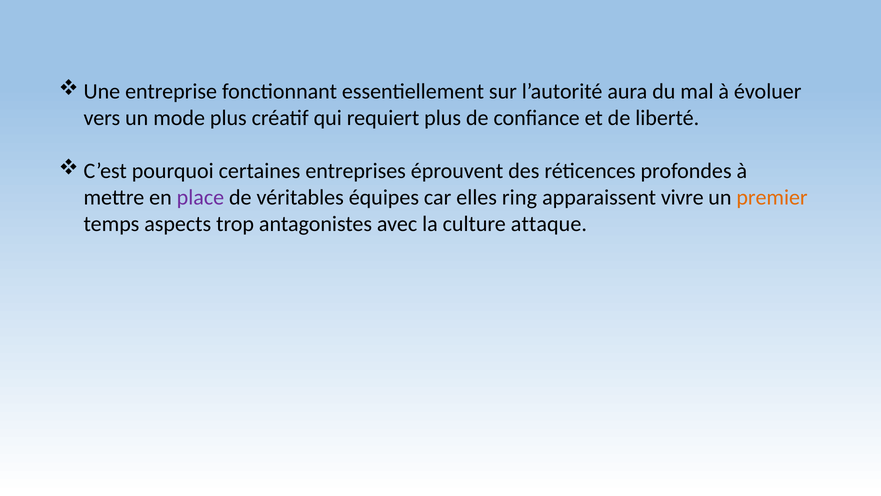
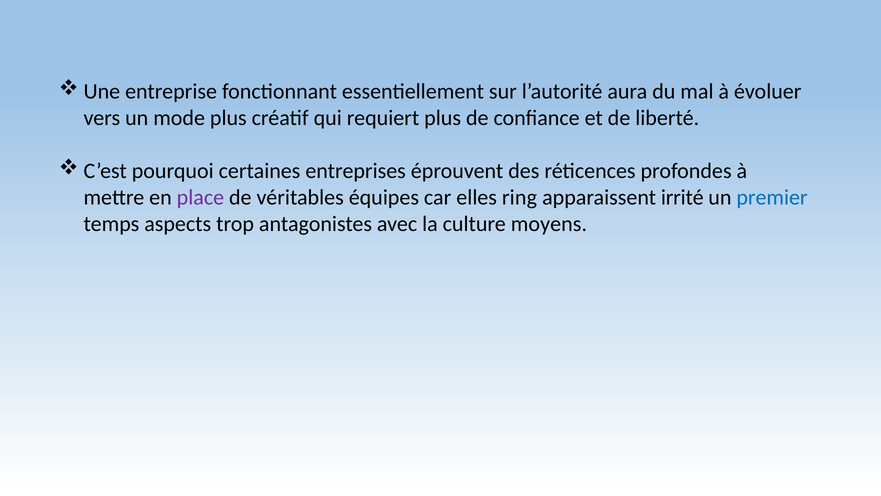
vivre: vivre -> irrité
premier colour: orange -> blue
attaque: attaque -> moyens
